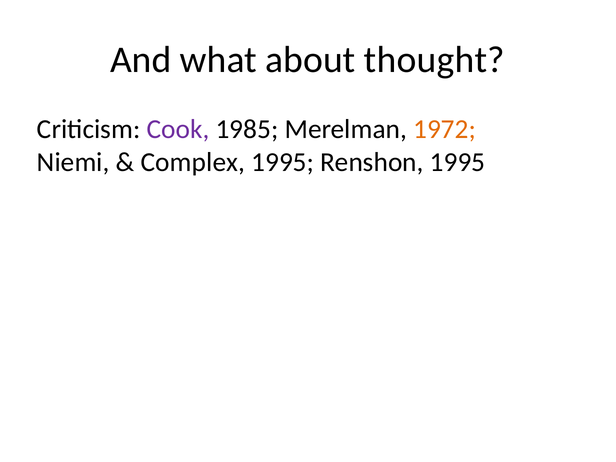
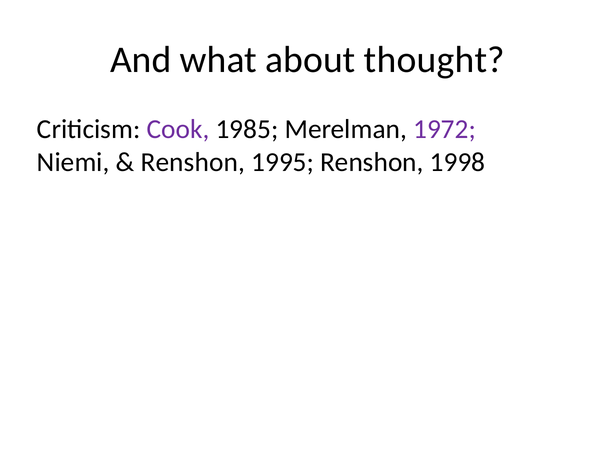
1972 colour: orange -> purple
Complex at (193, 162): Complex -> Renshon
Renshon 1995: 1995 -> 1998
